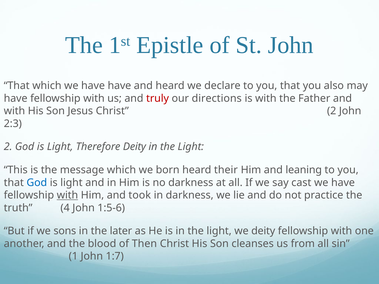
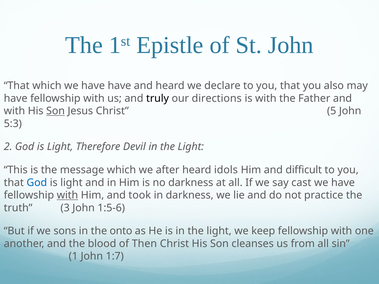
truly colour: red -> black
Son at (56, 111) underline: none -> present
Christ 2: 2 -> 5
2:3: 2:3 -> 5:3
Therefore Deity: Deity -> Devil
born: born -> after
their: their -> idols
leaning: leaning -> difficult
4: 4 -> 3
later: later -> onto
we deity: deity -> keep
